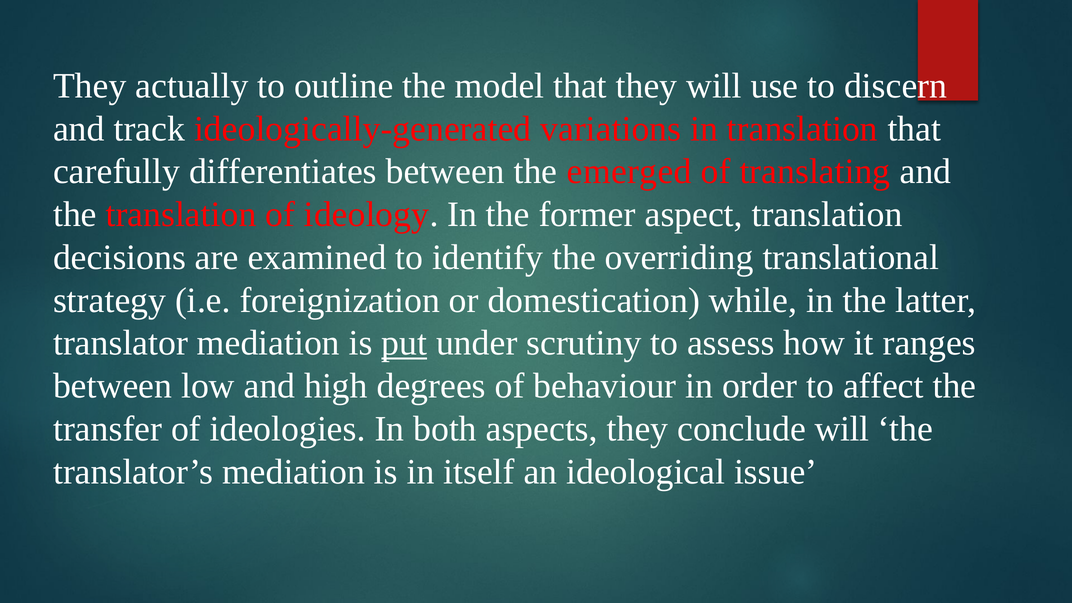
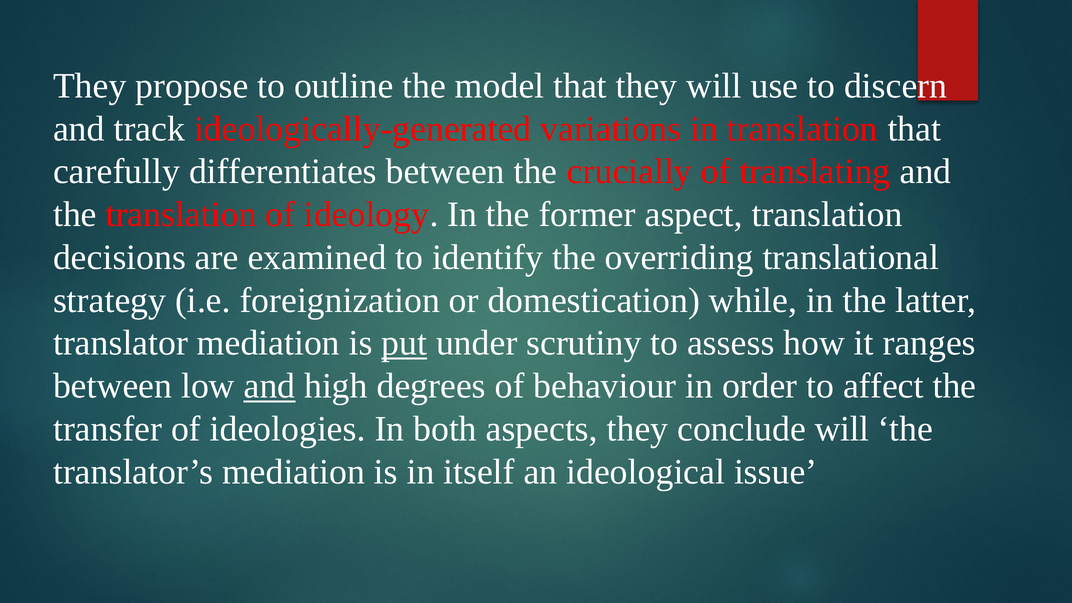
actually: actually -> propose
emerged: emerged -> crucially
and at (269, 386) underline: none -> present
